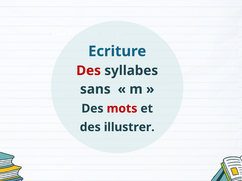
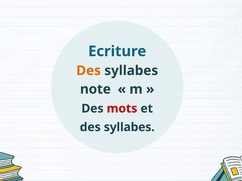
Des at (89, 71) colour: red -> orange
sans: sans -> note
illustrer at (129, 127): illustrer -> syllabes
